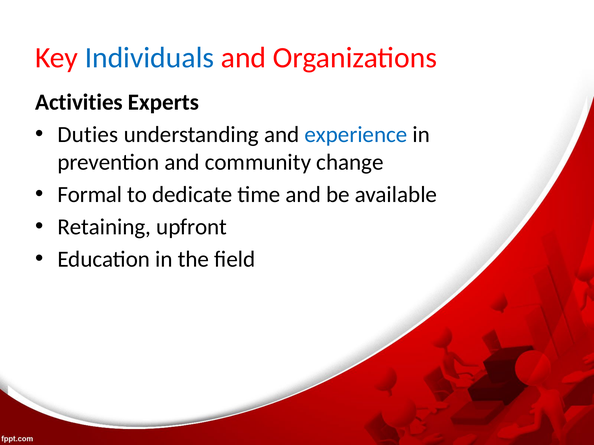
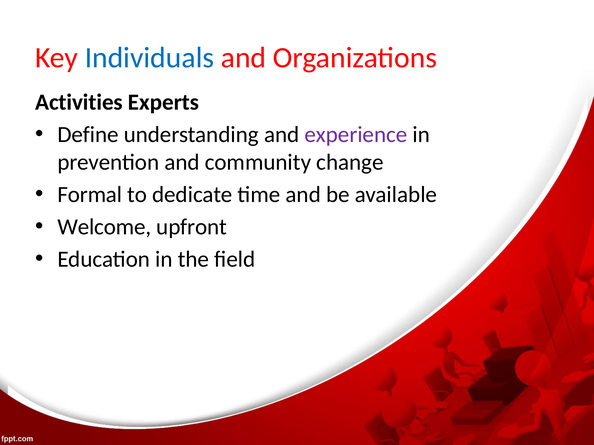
Duties: Duties -> Define
experience colour: blue -> purple
Retaining: Retaining -> Welcome
